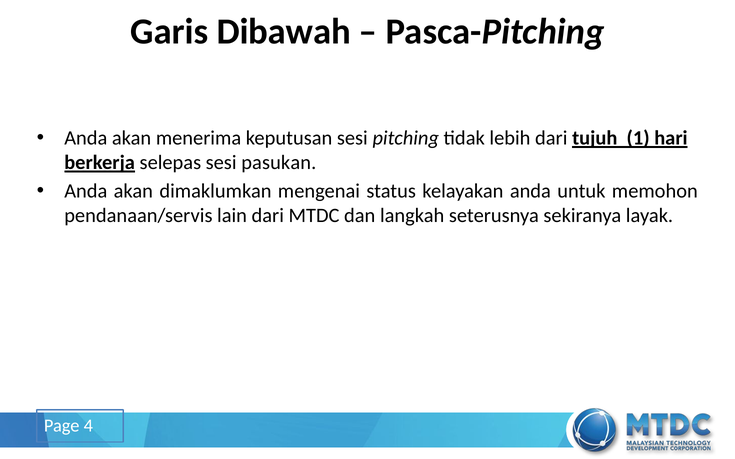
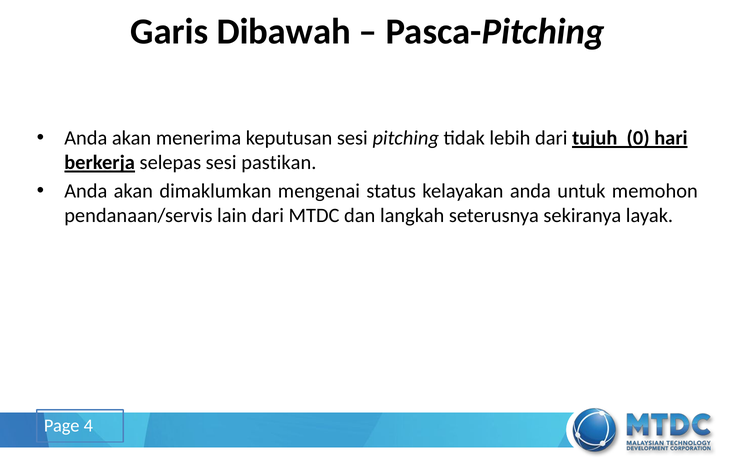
1: 1 -> 0
pasukan: pasukan -> pastikan
